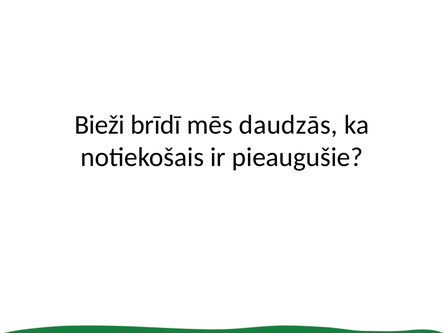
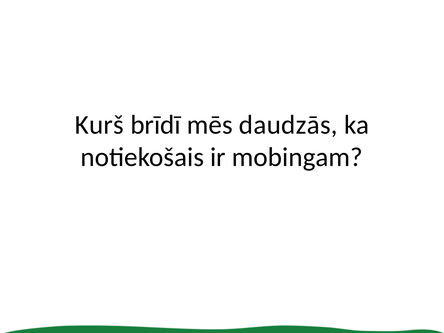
Bieži: Bieži -> Kurš
pieaugušie: pieaugušie -> mobingam
